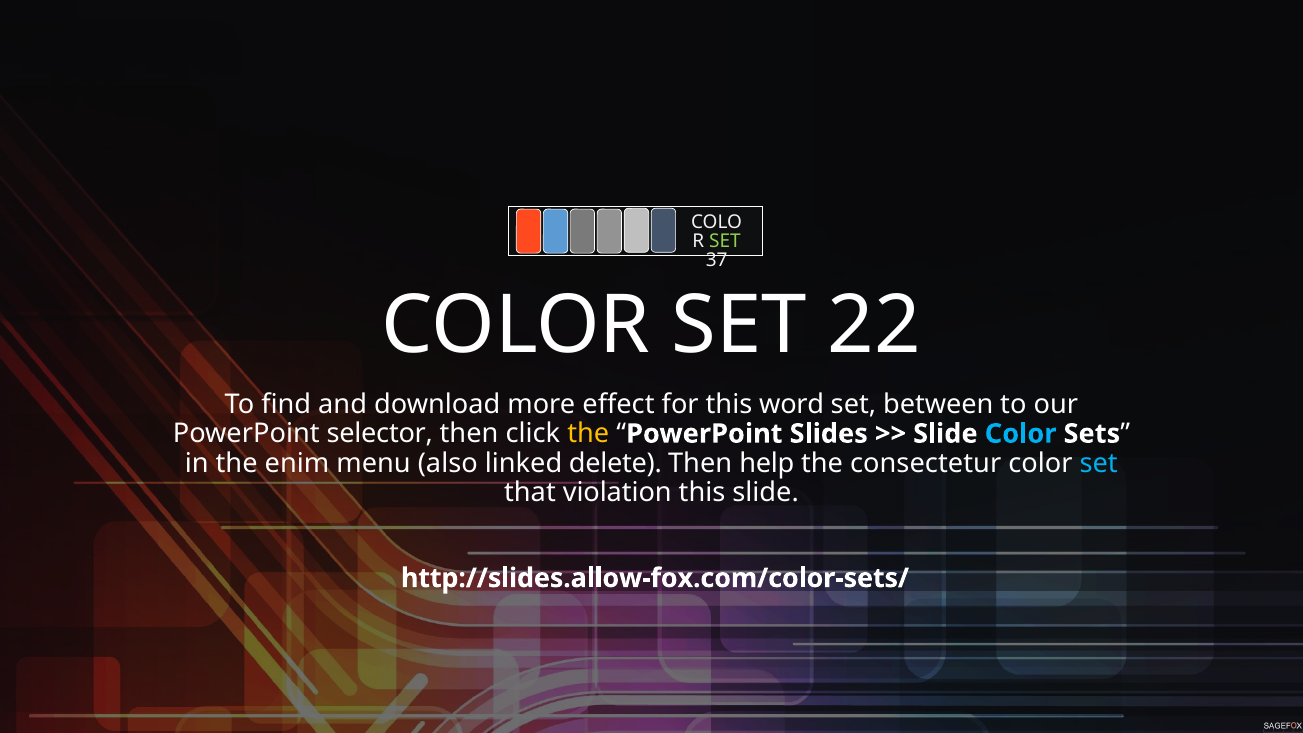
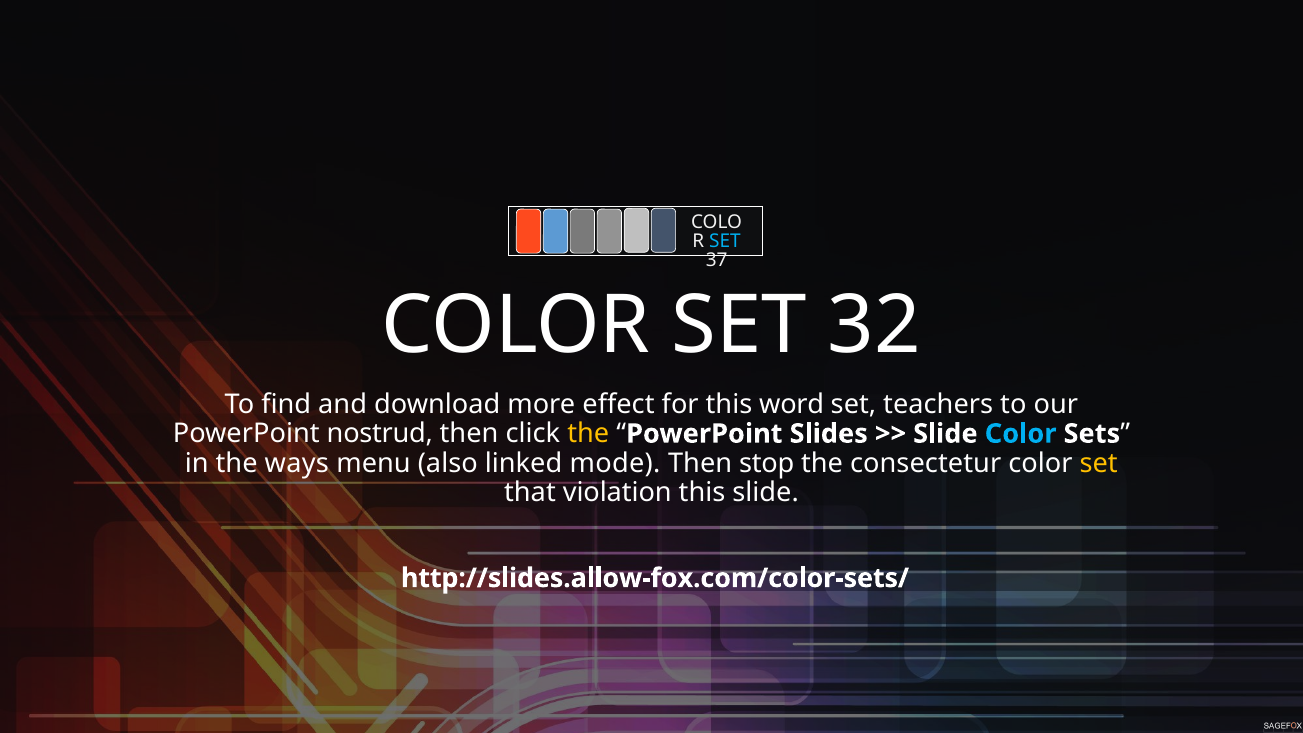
SET at (725, 241) colour: light green -> light blue
22: 22 -> 32
between: between -> teachers
selector: selector -> nostrud
enim: enim -> ways
delete: delete -> mode
help: help -> stop
set at (1099, 463) colour: light blue -> yellow
